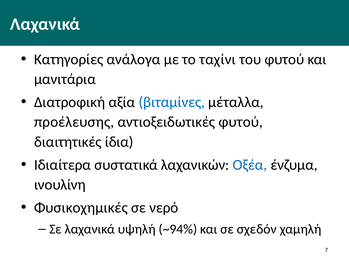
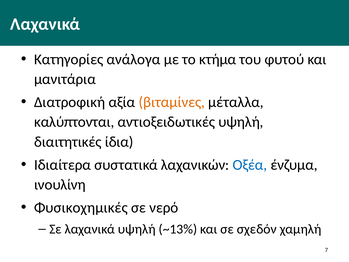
ταχίνι: ταχίνι -> κτήμα
βιταμίνες colour: blue -> orange
προέλευσης: προέλευσης -> καλύπτονται
αντιοξειδωτικές φυτού: φυτού -> υψηλή
~94%: ~94% -> ~13%
